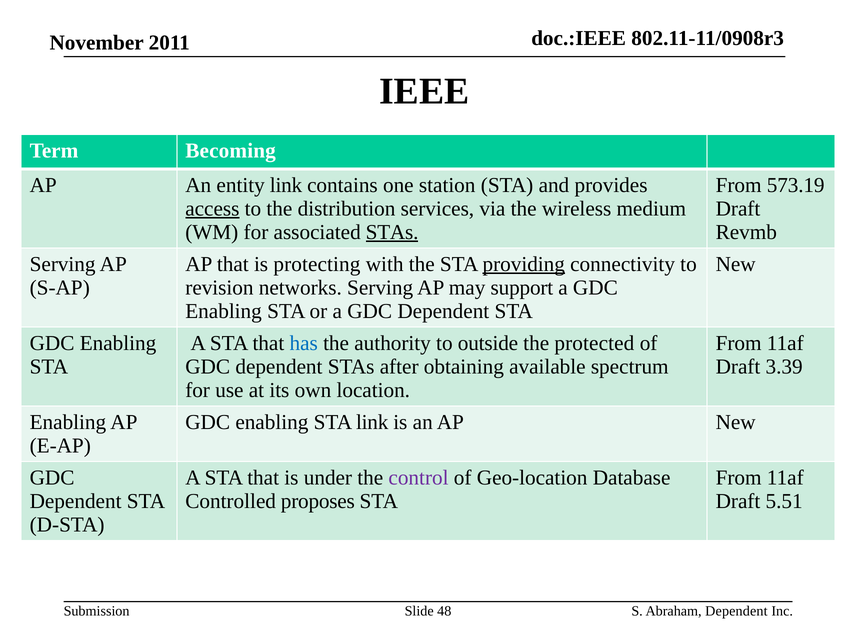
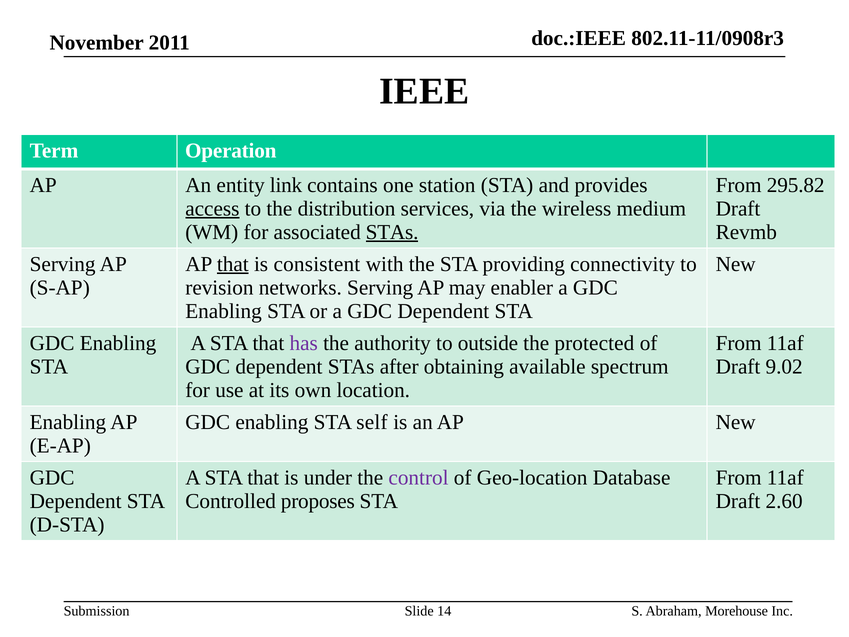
Becoming: Becoming -> Operation
573.19: 573.19 -> 295.82
that at (233, 264) underline: none -> present
protecting: protecting -> consistent
providing underline: present -> none
support: support -> enabler
has colour: blue -> purple
3.39: 3.39 -> 9.02
STA link: link -> self
5.51: 5.51 -> 2.60
48: 48 -> 14
Abraham Dependent: Dependent -> Morehouse
